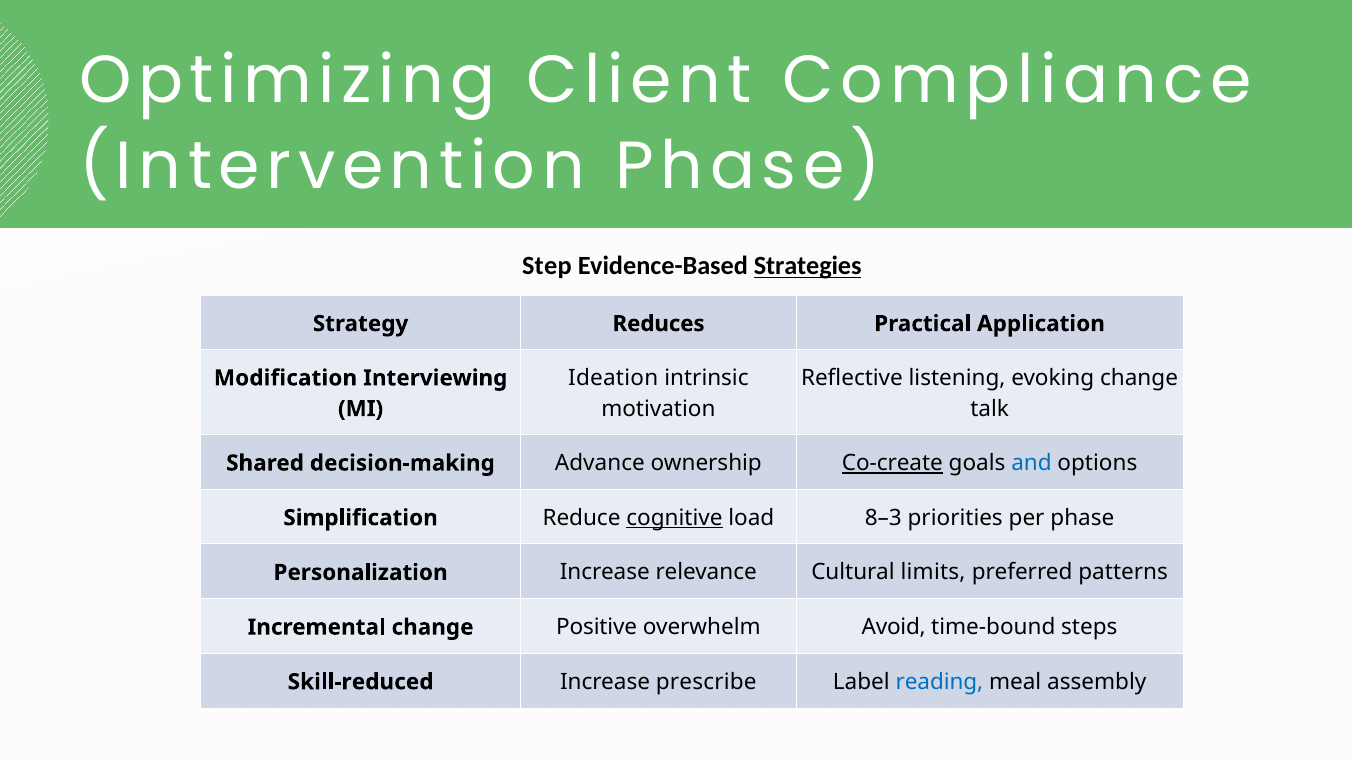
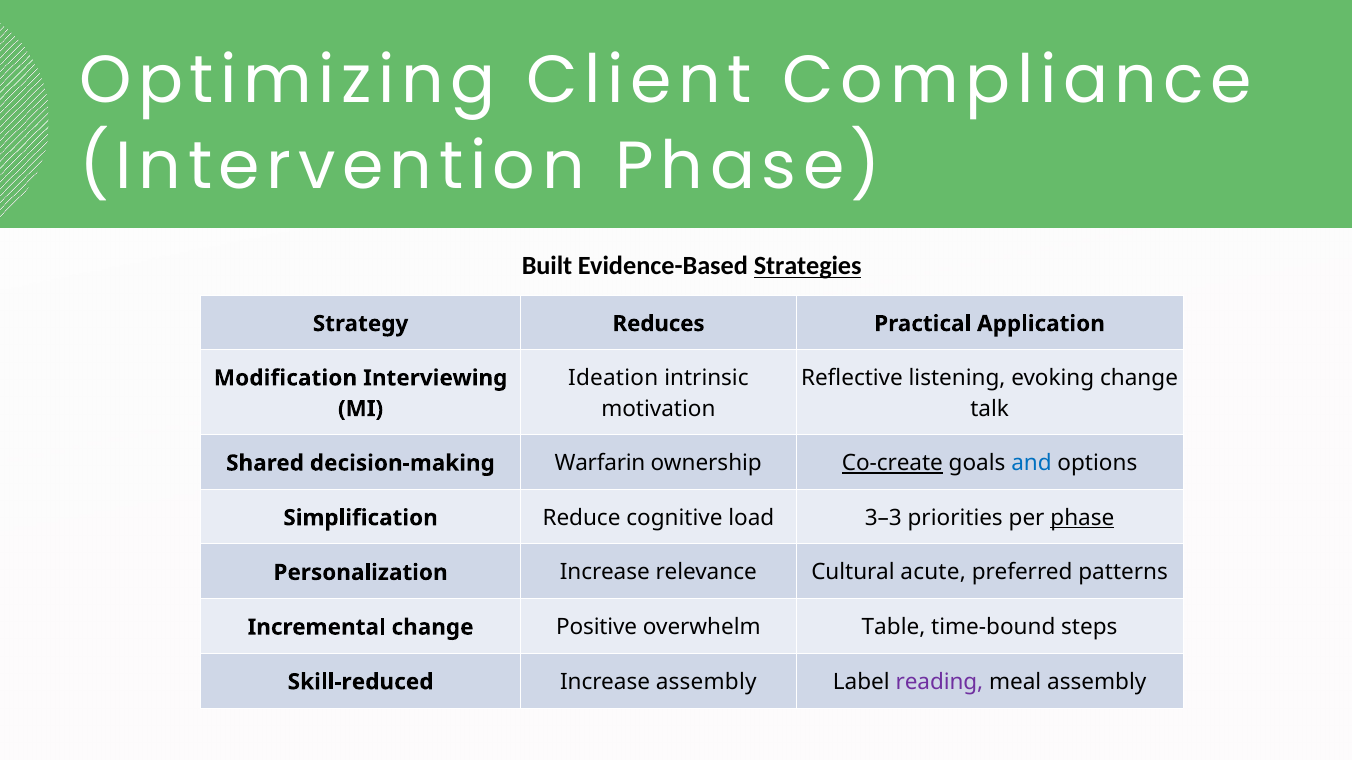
Step: Step -> Built
Advance: Advance -> Warfarin
cognitive underline: present -> none
8–3: 8–3 -> 3–3
phase at (1082, 518) underline: none -> present
limits: limits -> acute
Avoid: Avoid -> Table
Increase prescribe: prescribe -> assembly
reading colour: blue -> purple
